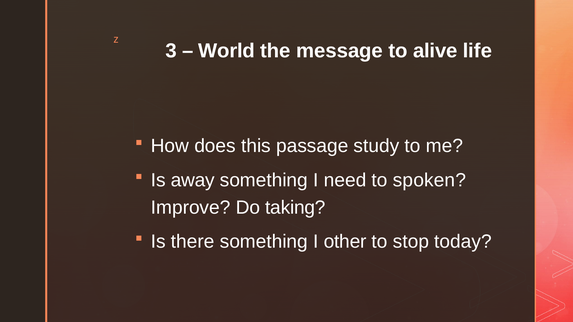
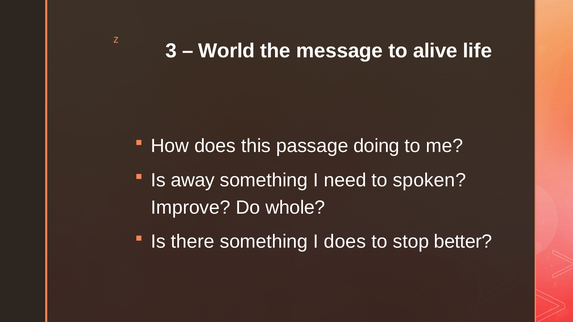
study: study -> doing
taking: taking -> whole
I other: other -> does
today: today -> better
